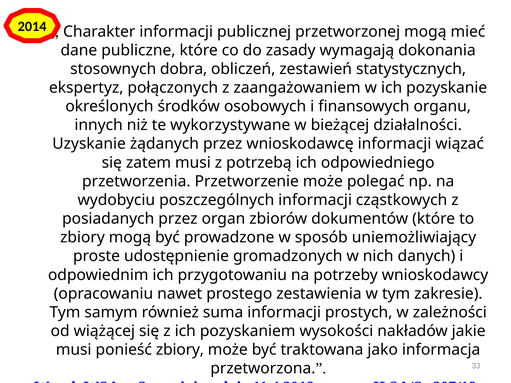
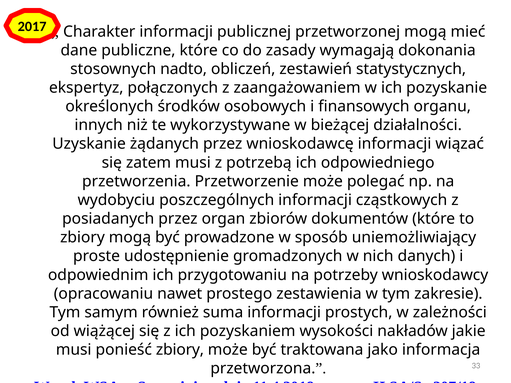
2014: 2014 -> 2017
dobra: dobra -> nadto
